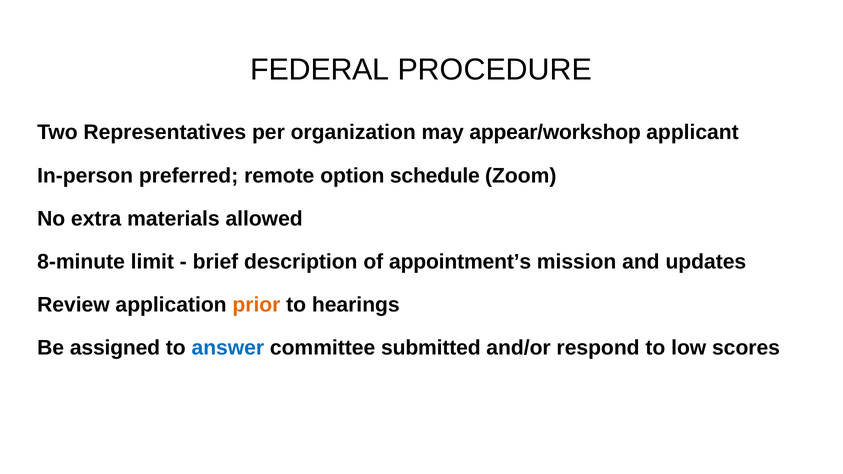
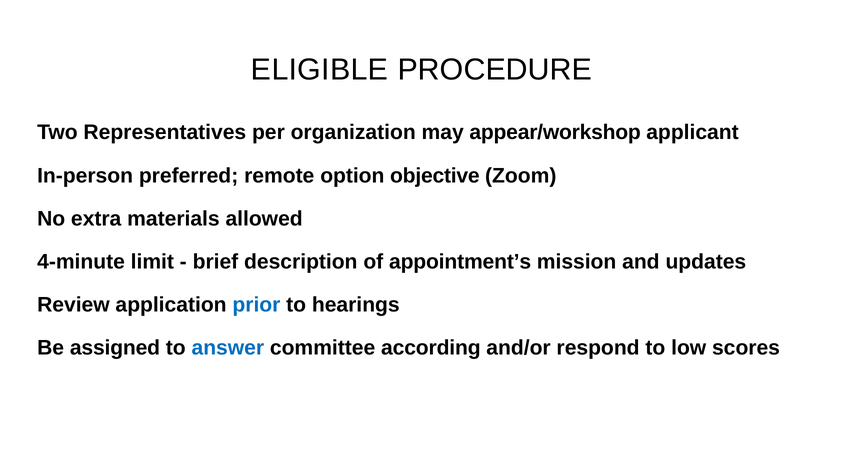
FEDERAL: FEDERAL -> ELIGIBLE
schedule: schedule -> objective
8-minute: 8-minute -> 4-minute
prior colour: orange -> blue
submitted: submitted -> according
